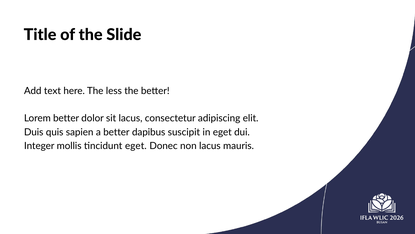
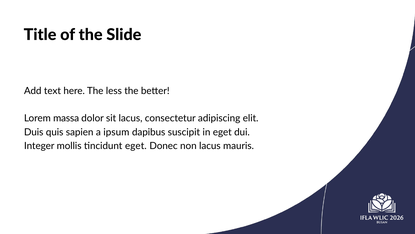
Lorem better: better -> massa
a better: better -> ipsum
